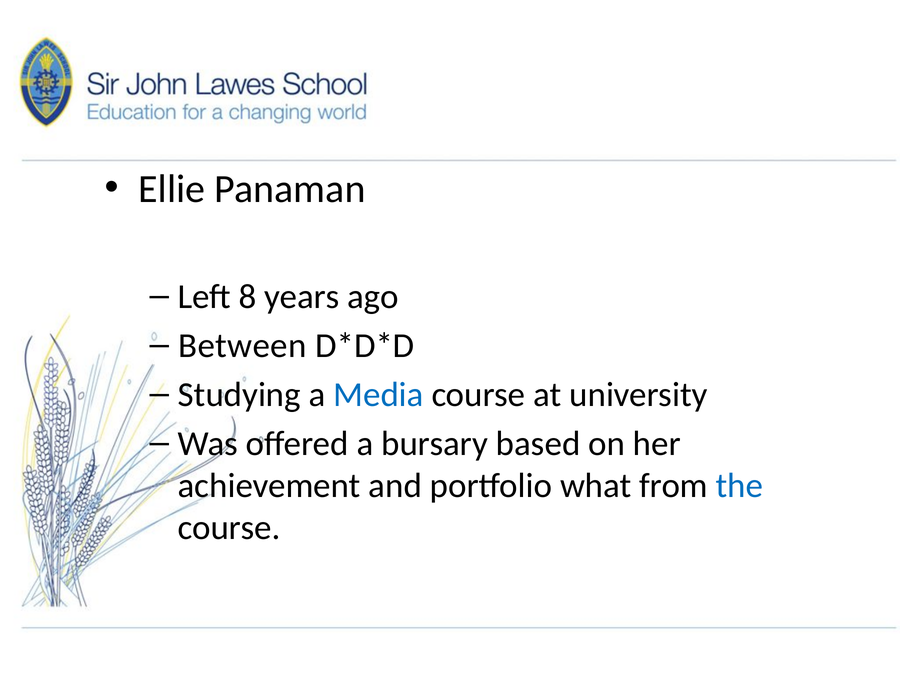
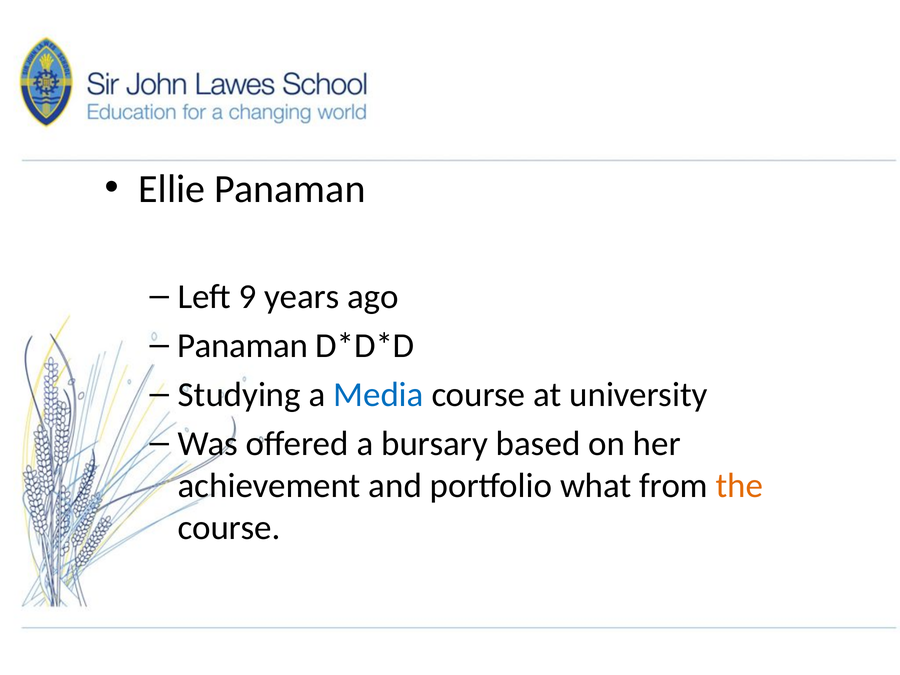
8: 8 -> 9
Between at (242, 346): Between -> Panaman
the colour: blue -> orange
